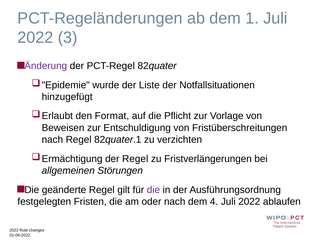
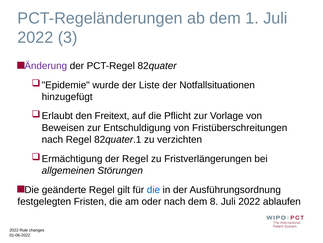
Format: Format -> Freitext
die at (153, 189) colour: purple -> blue
4: 4 -> 8
